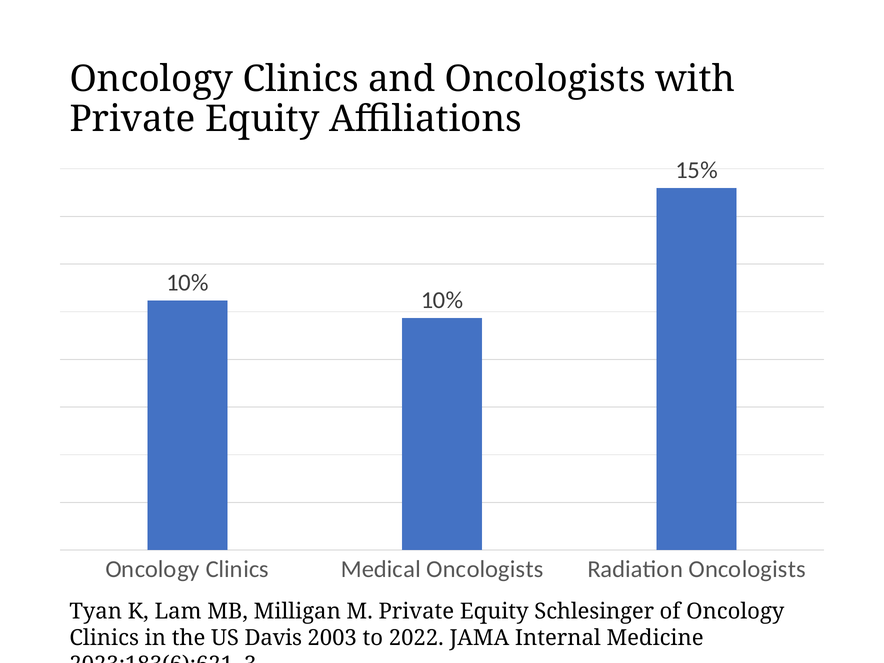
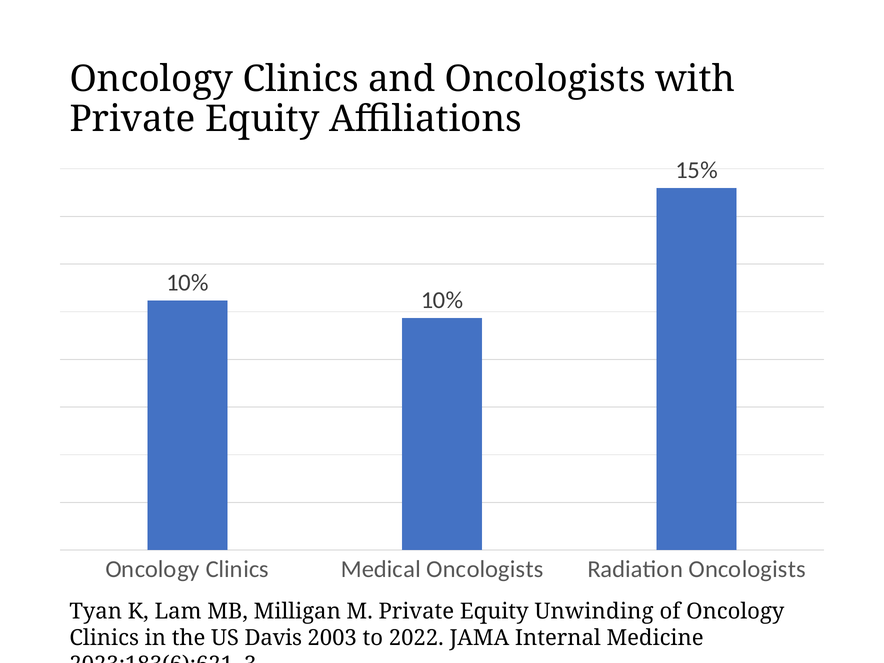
Schlesinger: Schlesinger -> Unwinding
